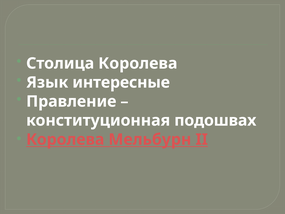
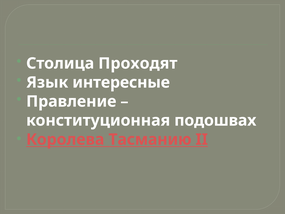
Столица Королева: Королева -> Проходят
Мельбурн: Мельбурн -> Тасманию
